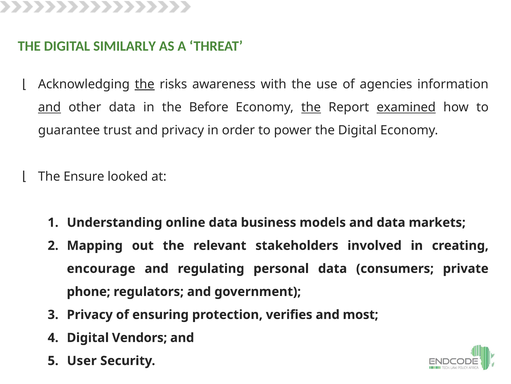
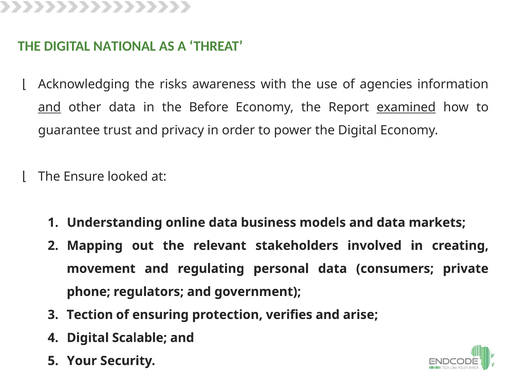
SIMILARLY: SIMILARLY -> NATIONAL
the at (145, 84) underline: present -> none
the at (311, 107) underline: present -> none
encourage: encourage -> movement
Privacy at (90, 314): Privacy -> Tection
most: most -> arise
Vendors: Vendors -> Scalable
User: User -> Your
